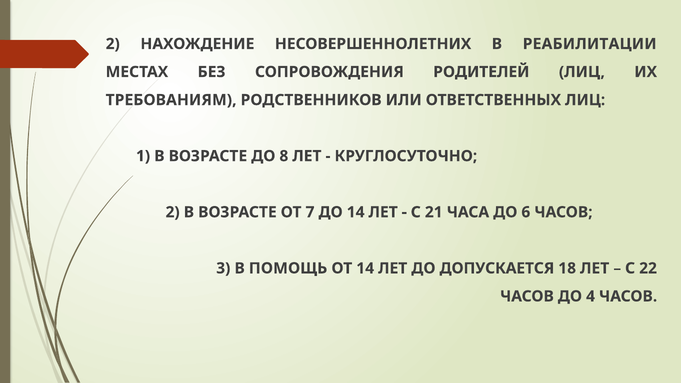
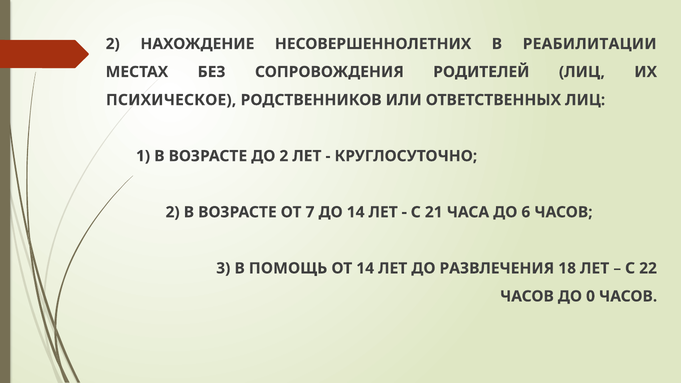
ТРЕБОВАНИЯМ: ТРЕБОВАНИЯМ -> ПСИХИЧЕСКОЕ
ДО 8: 8 -> 2
ДОПУСКАЕТСЯ: ДОПУСКАЕТСЯ -> РАЗВЛЕЧЕНИЯ
4: 4 -> 0
